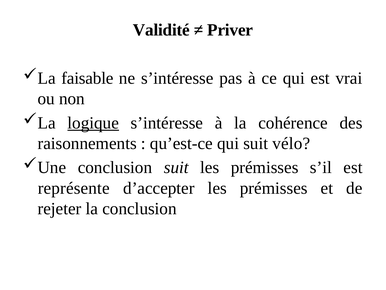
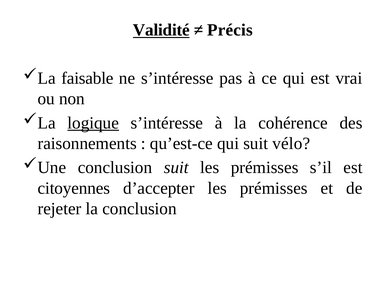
Validité underline: none -> present
Priver: Priver -> Précis
représente: représente -> citoyennes
